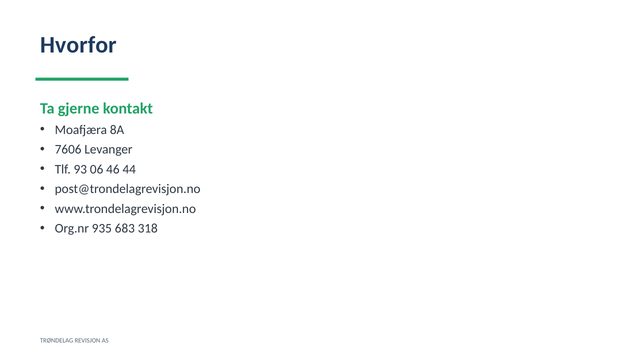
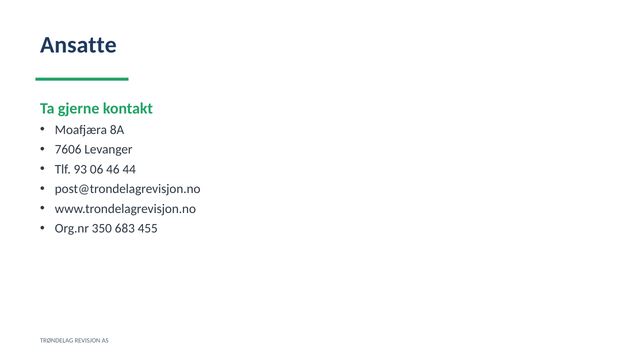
Hvorfor: Hvorfor -> Ansatte
935: 935 -> 350
318: 318 -> 455
